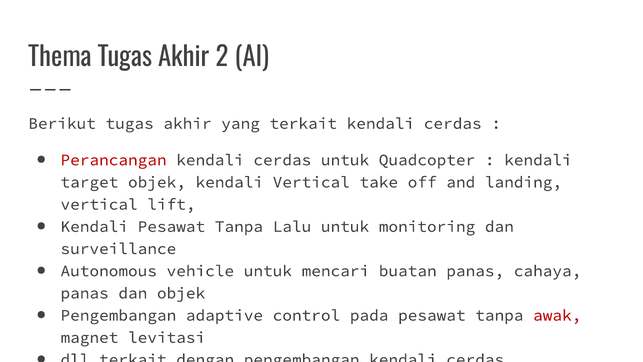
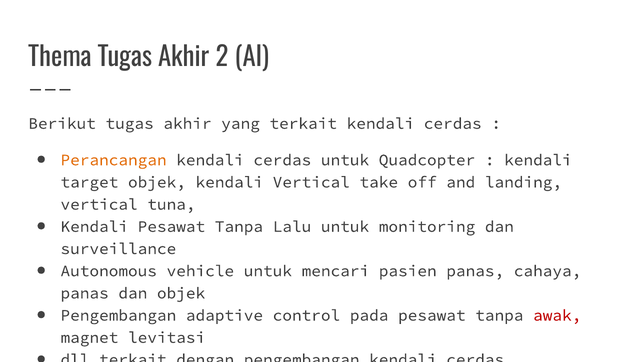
Perancangan colour: red -> orange
lift: lift -> tuna
buatan: buatan -> pasien
